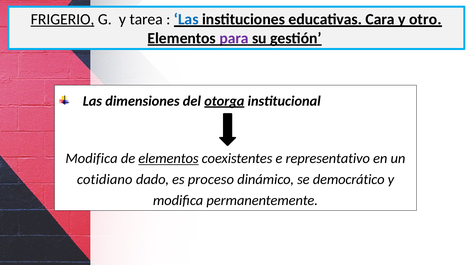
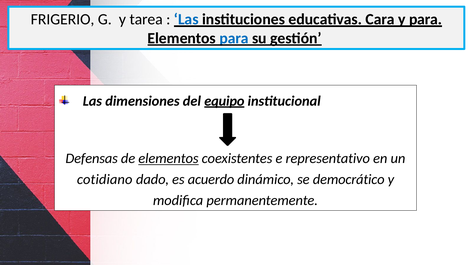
FRIGERIO underline: present -> none
y otro: otro -> para
para at (234, 38) colour: purple -> blue
otorga: otorga -> equipo
Modifica at (92, 159): Modifica -> Defensas
proceso: proceso -> acuerdo
